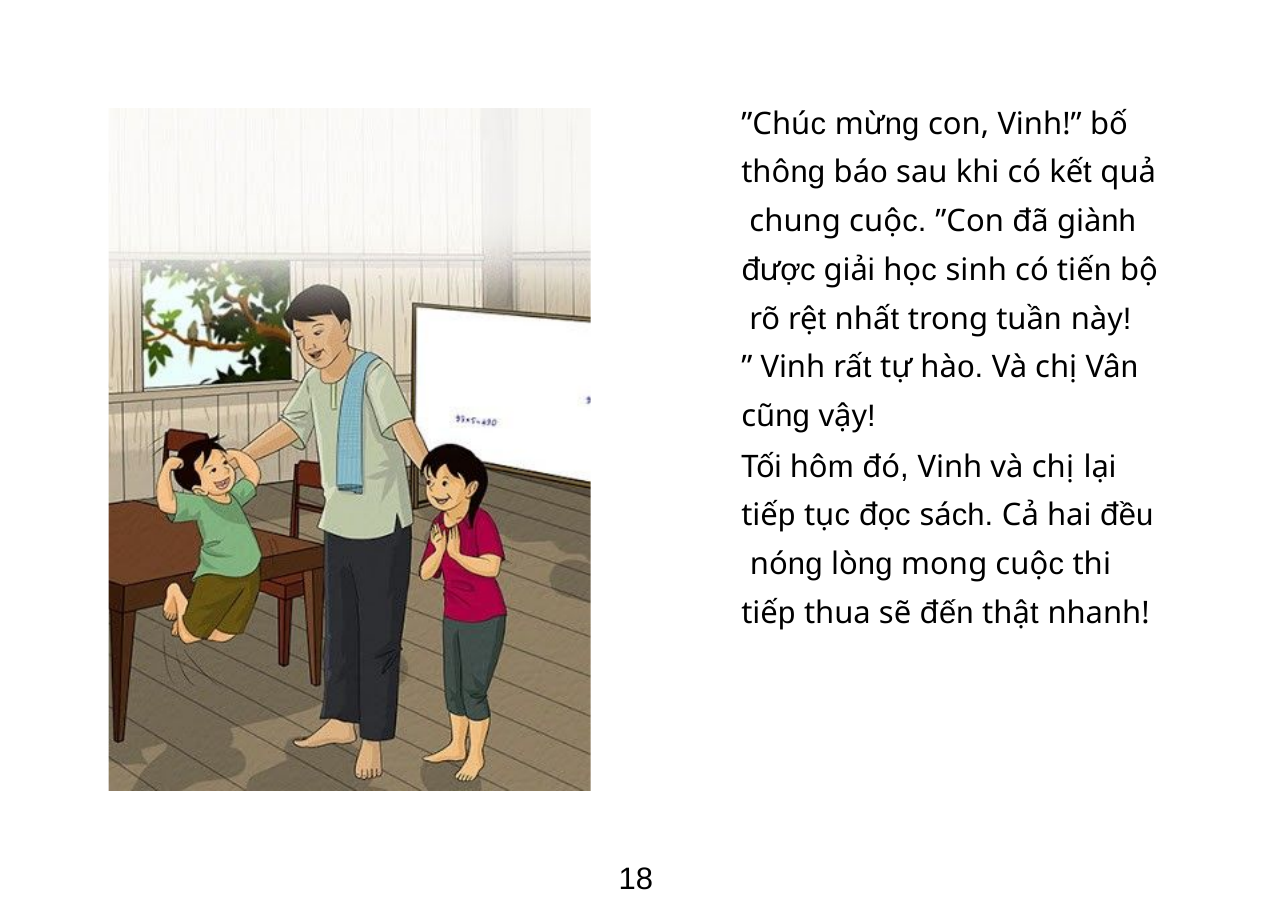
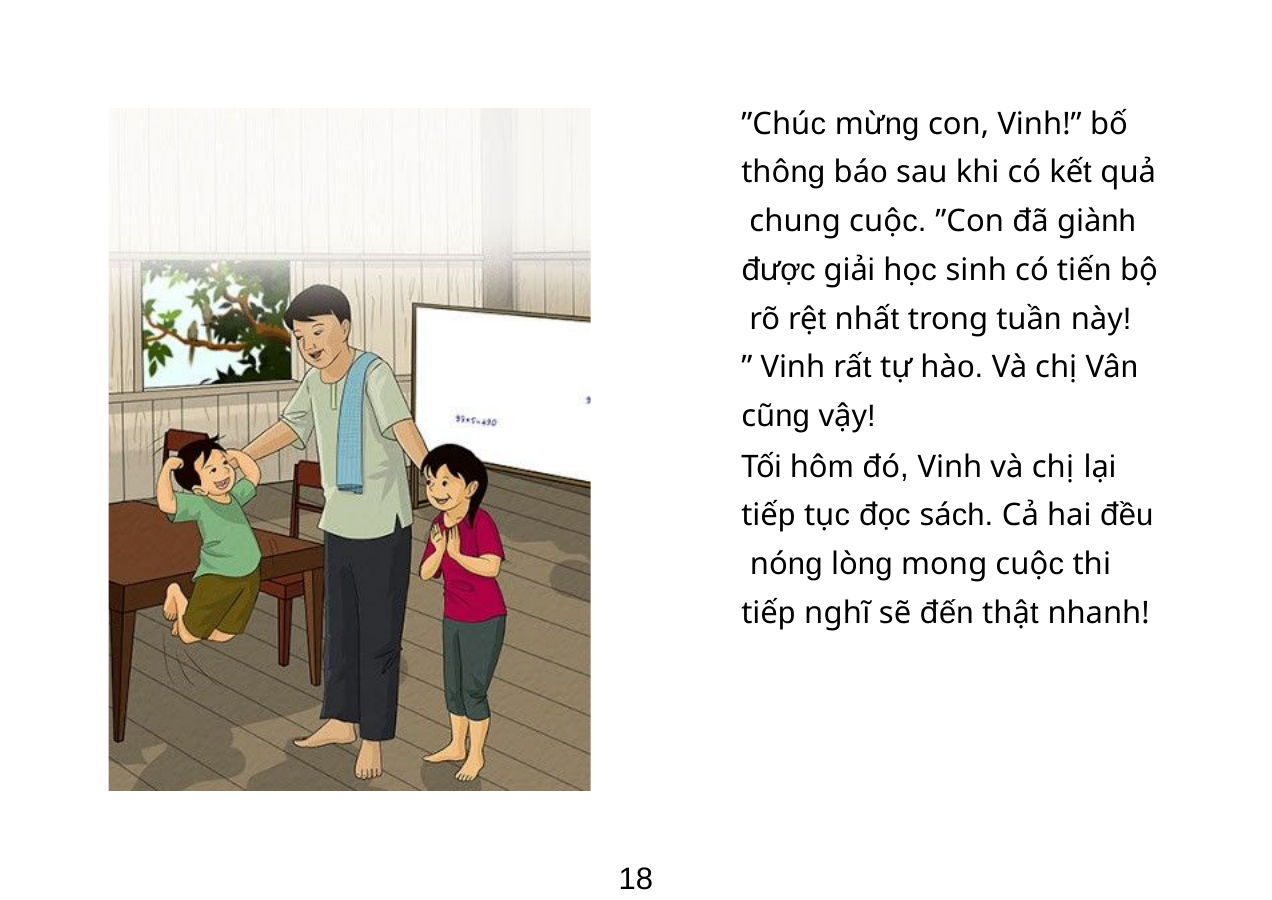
thua: thua -> nghĩ
